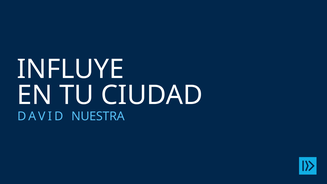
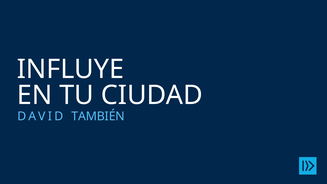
NUESTRA: NUESTRA -> TAMBIÉN
